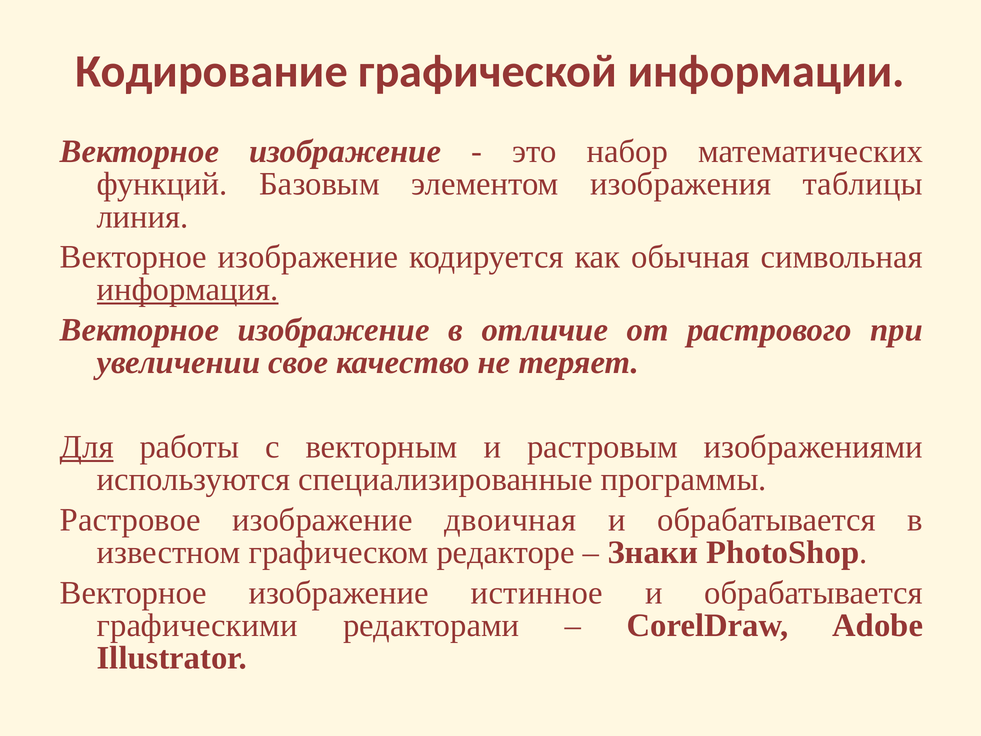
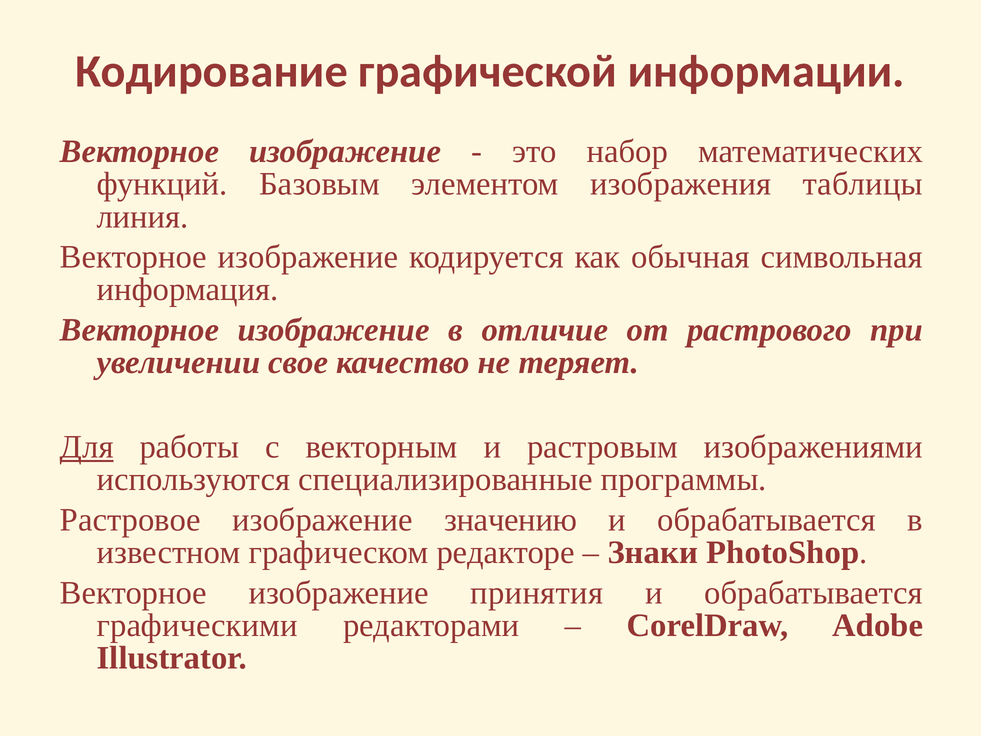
информация underline: present -> none
двоичная: двоичная -> значению
истинное: истинное -> принятия
